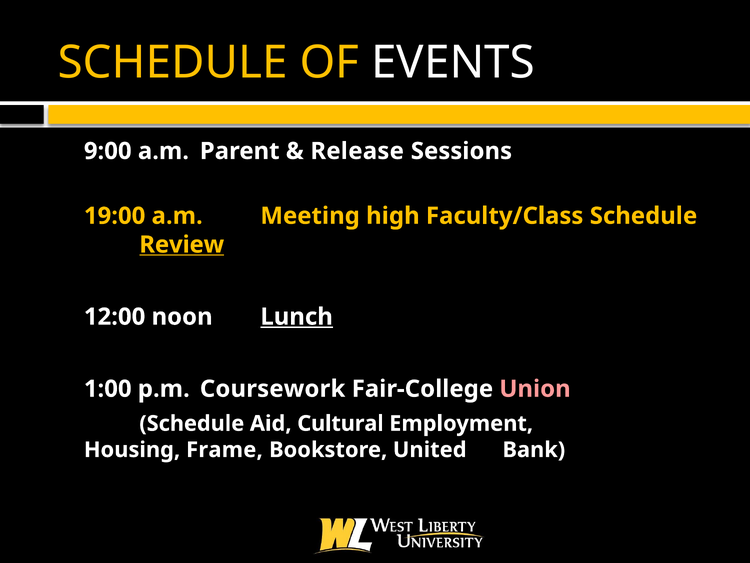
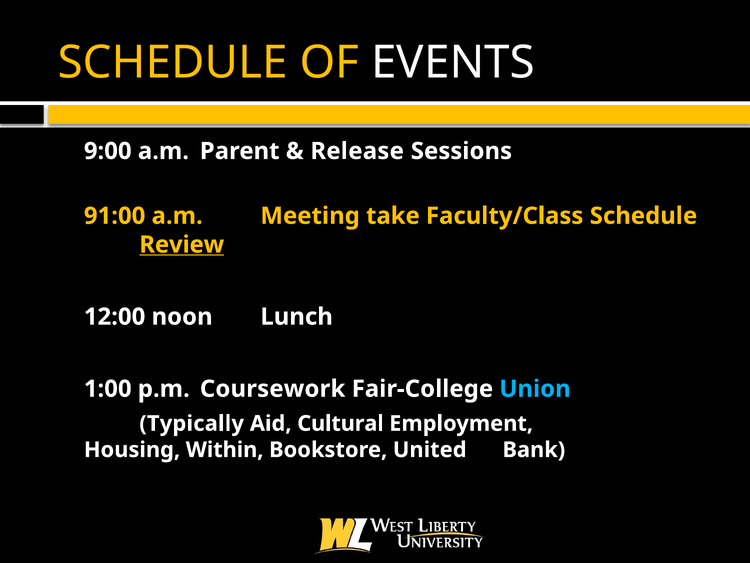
19:00: 19:00 -> 91:00
high: high -> take
Lunch underline: present -> none
Union colour: pink -> light blue
Schedule at (192, 423): Schedule -> Typically
Frame: Frame -> Within
